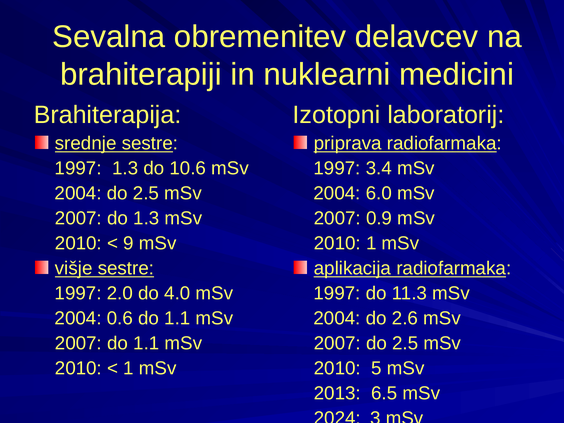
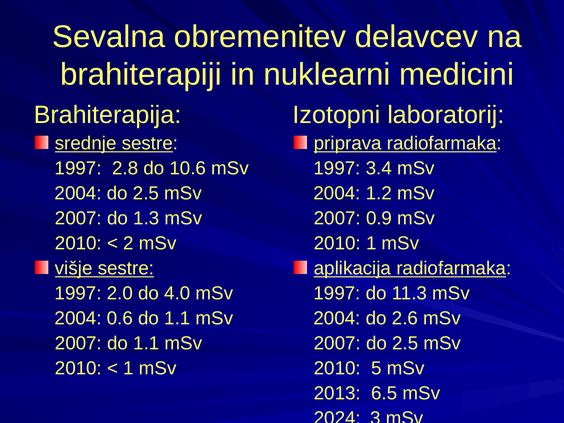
1997 1.3: 1.3 -> 2.8
6.0: 6.0 -> 1.2
9: 9 -> 2
